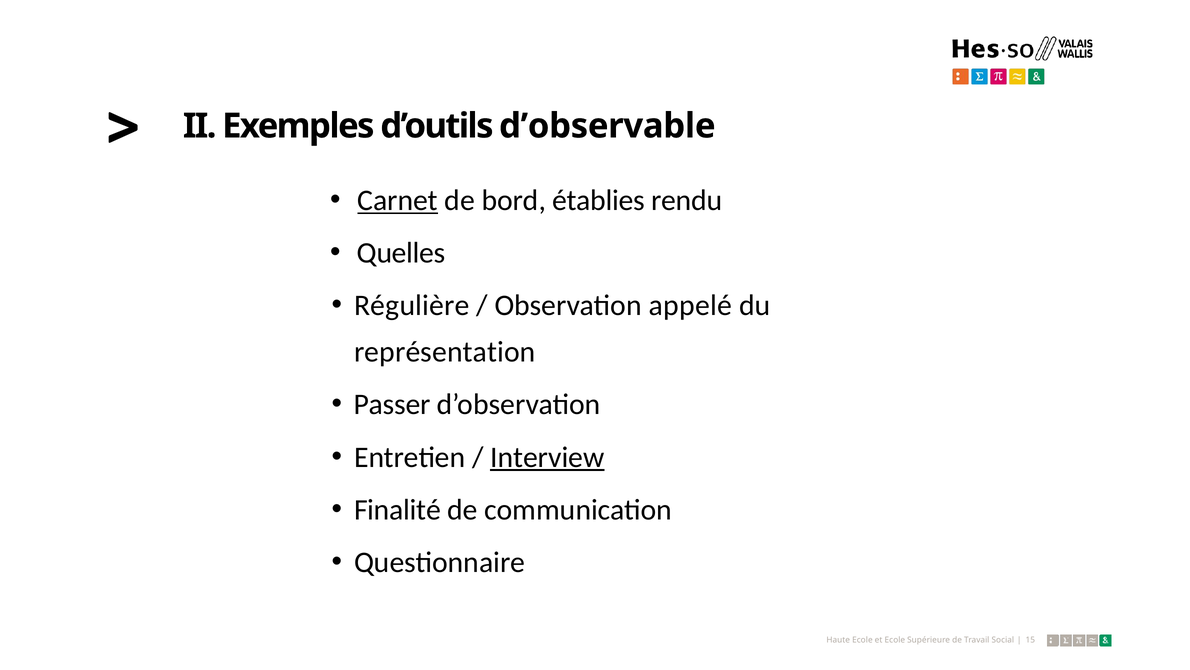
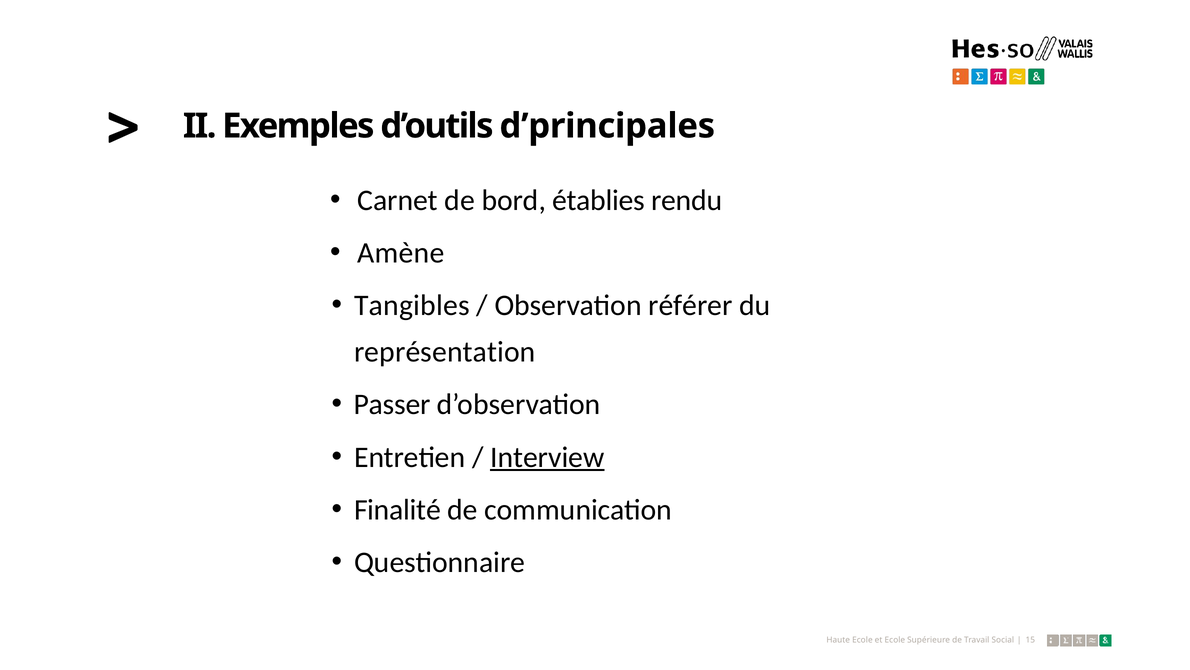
d’observable: d’observable -> d’principales
Carnet underline: present -> none
Quelles: Quelles -> Amène
Régulière: Régulière -> Tangibles
appelé: appelé -> référer
